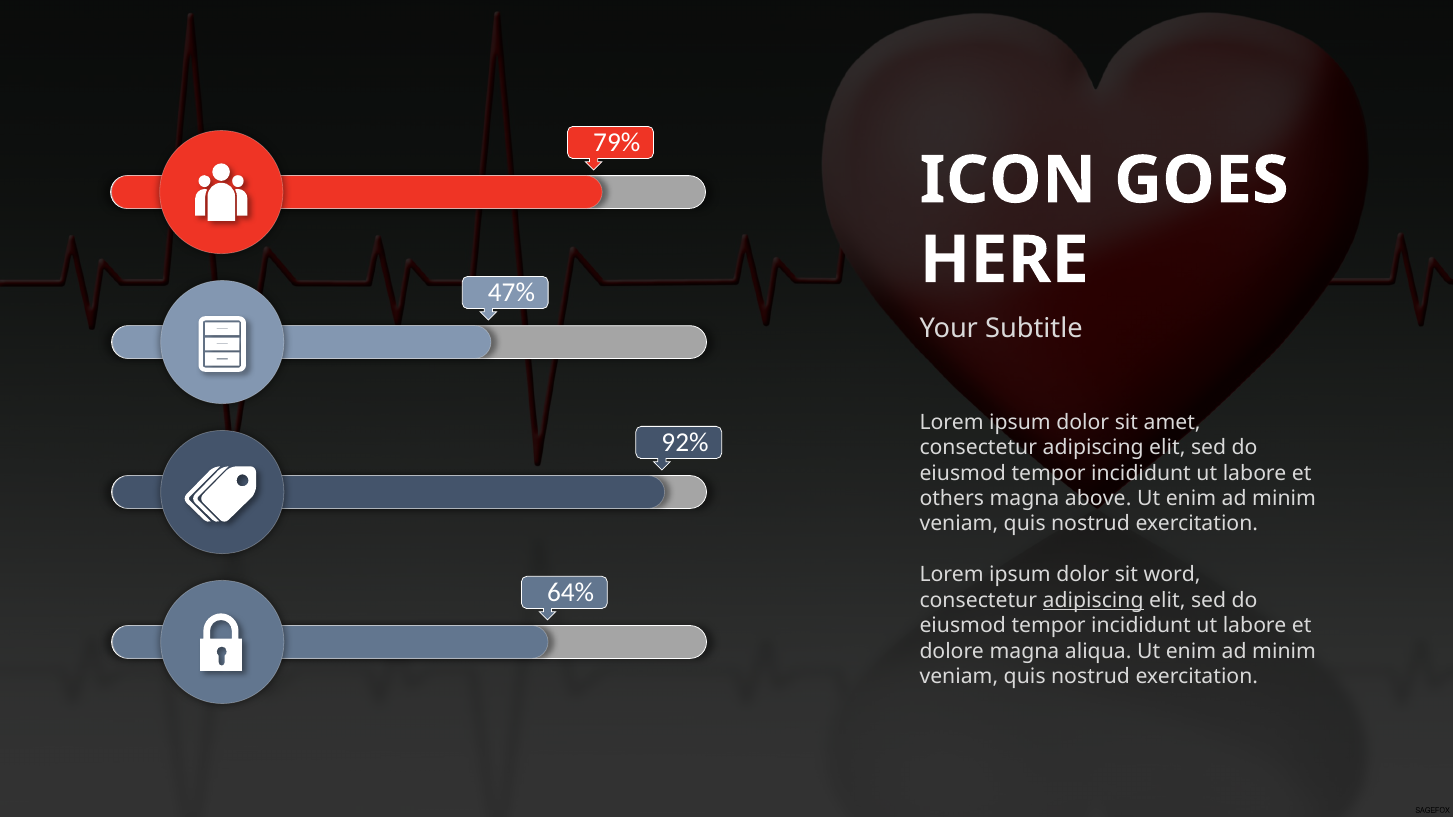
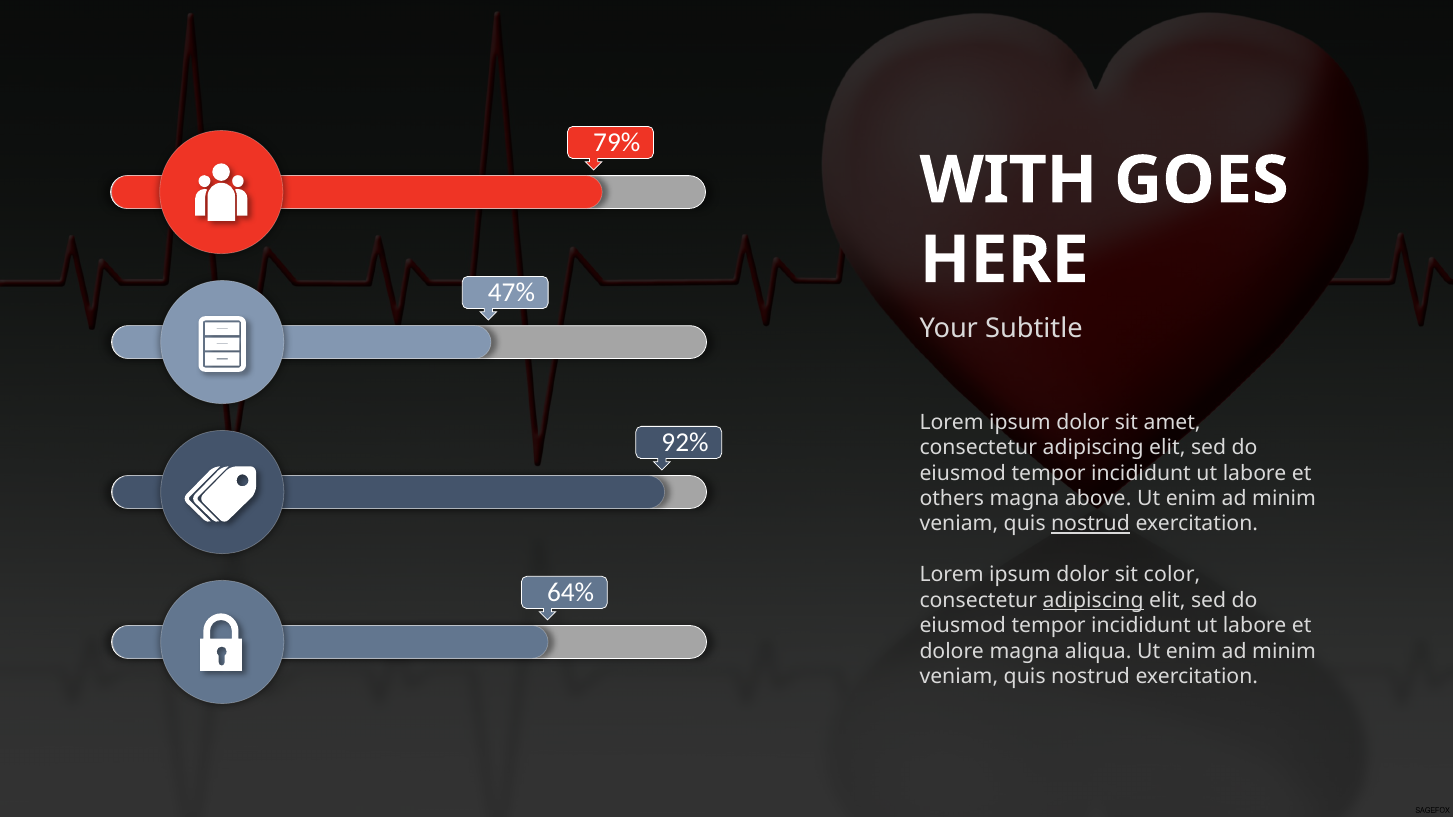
ICON: ICON -> WITH
nostrud at (1090, 524) underline: none -> present
word: word -> color
